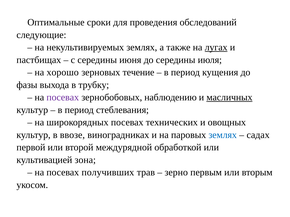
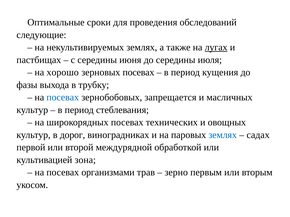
зерновых течение: течение -> посевах
посевах at (63, 98) colour: purple -> blue
наблюдению: наблюдению -> запрещается
масличных underline: present -> none
ввозе: ввозе -> дорог
получивших: получивших -> организмами
